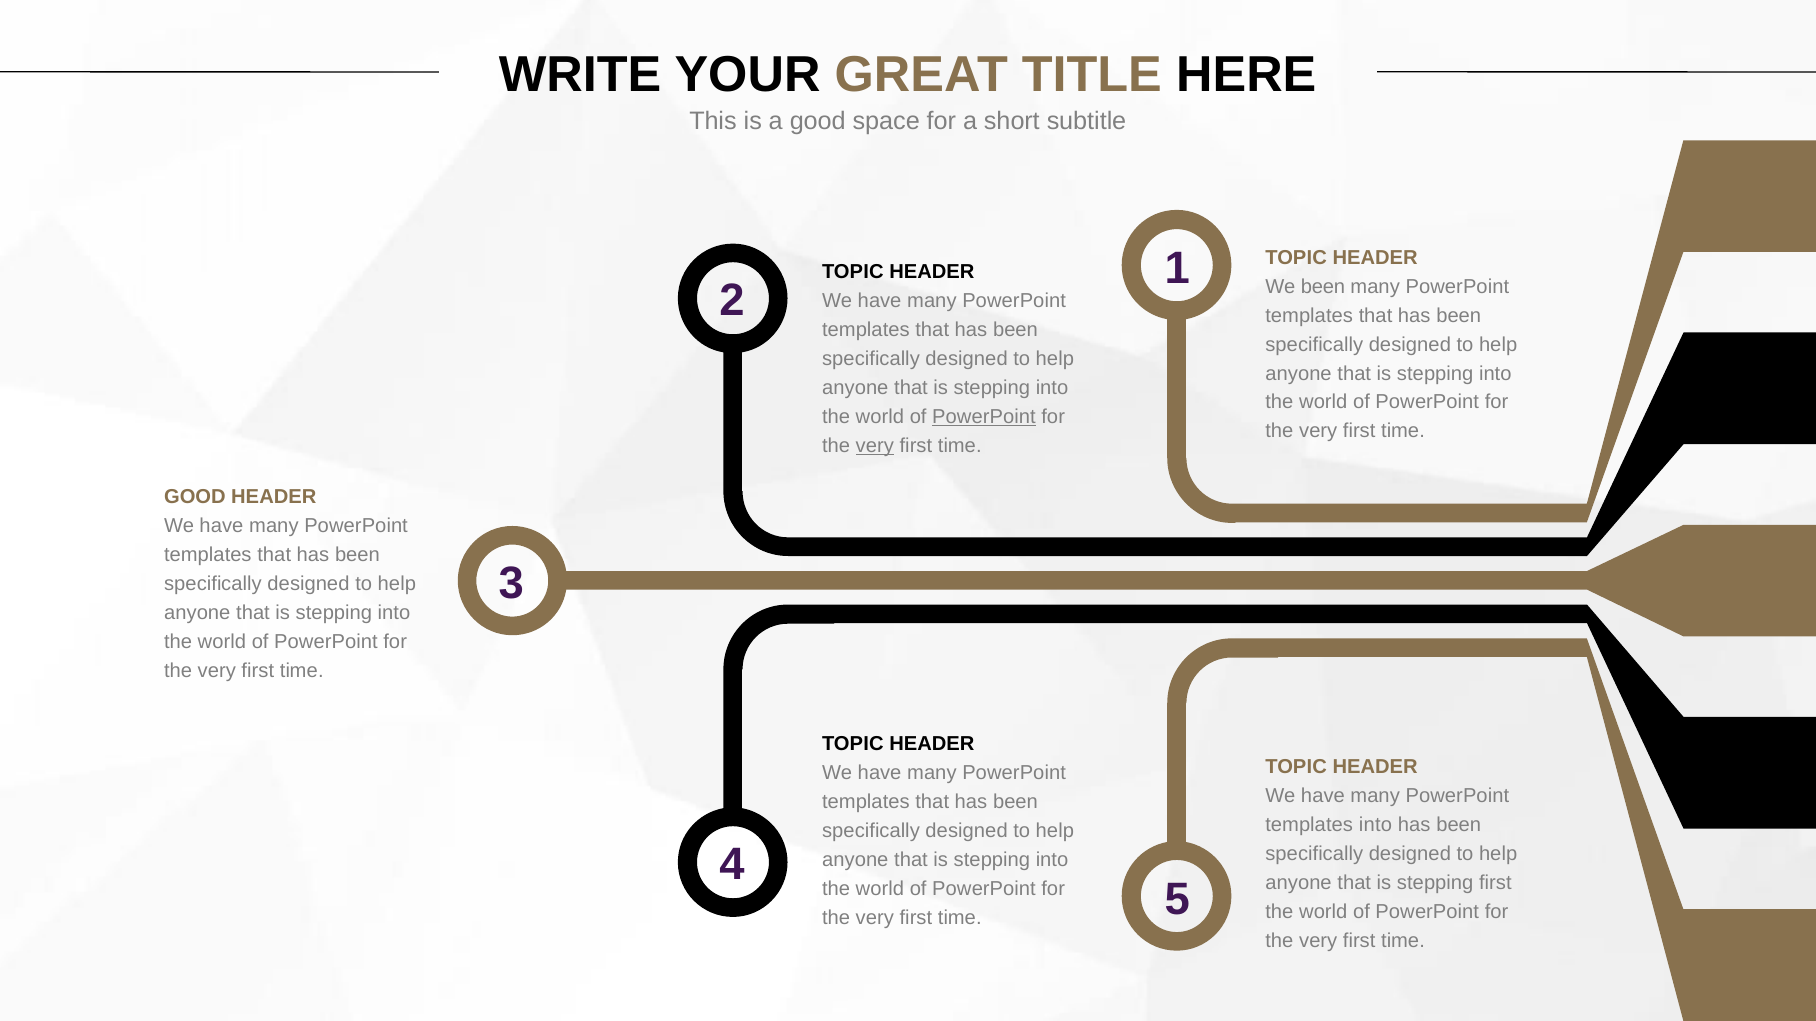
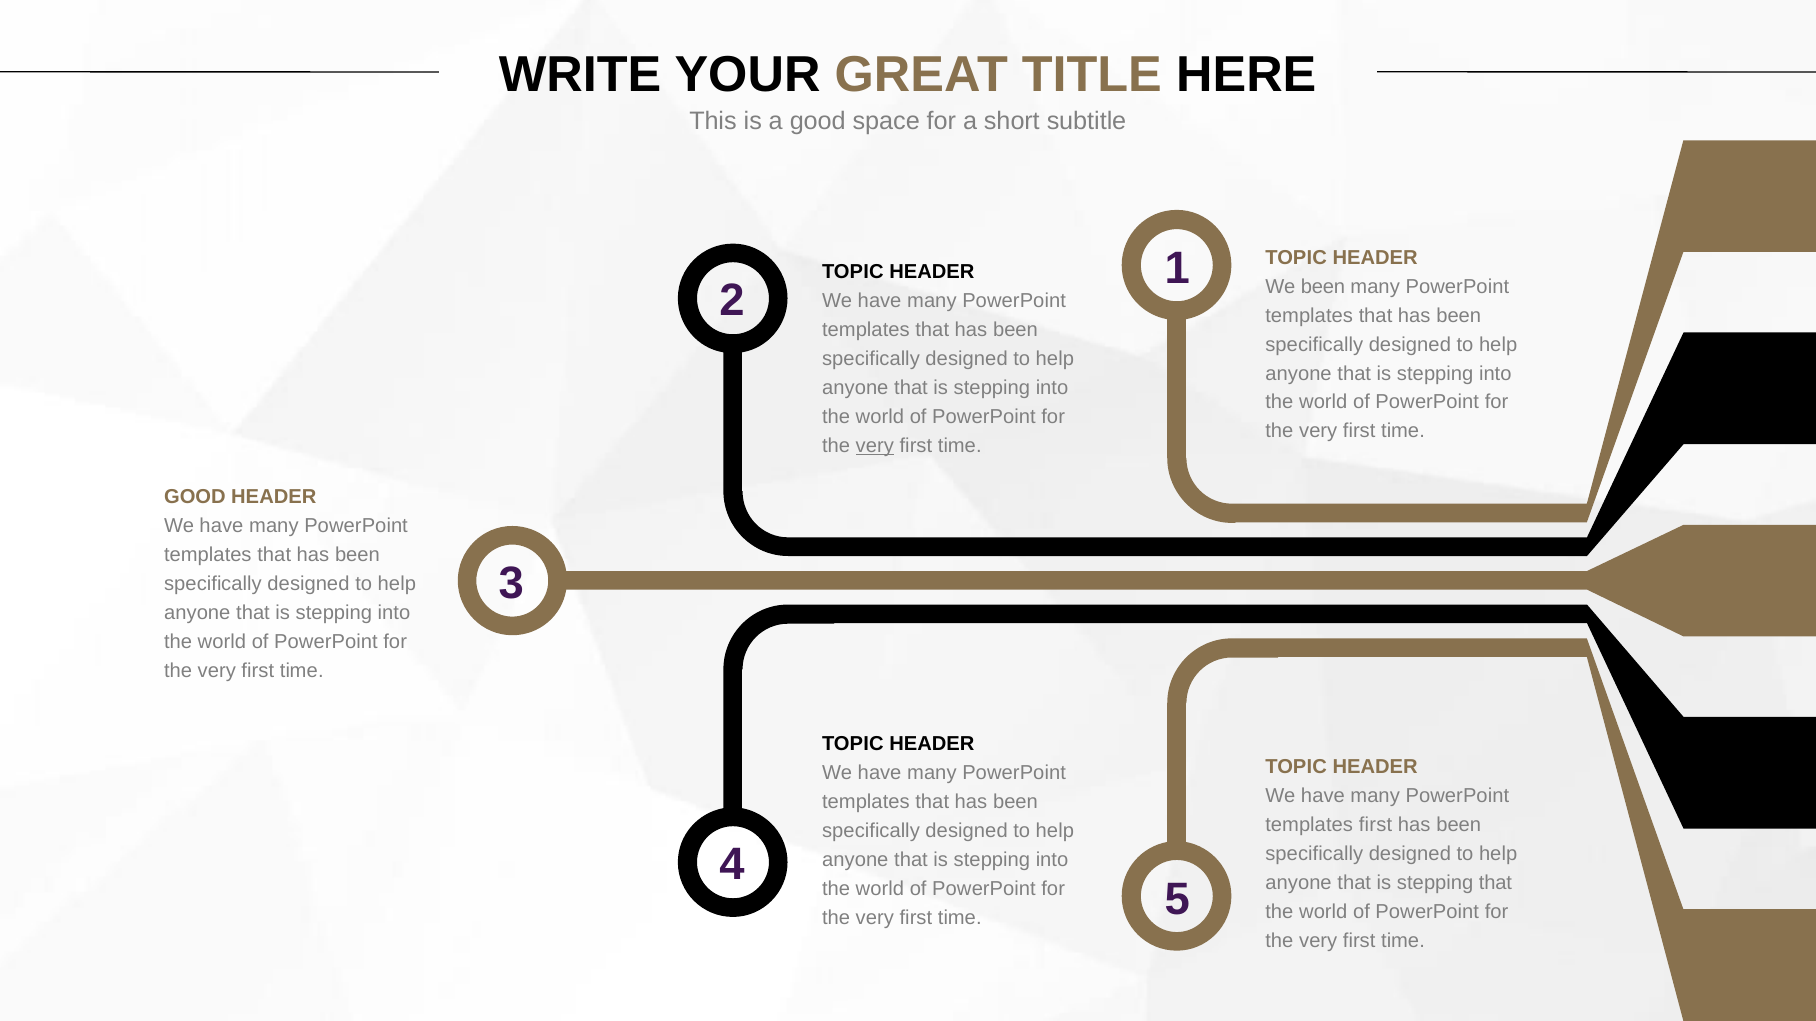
PowerPoint at (984, 417) underline: present -> none
templates into: into -> first
stepping first: first -> that
